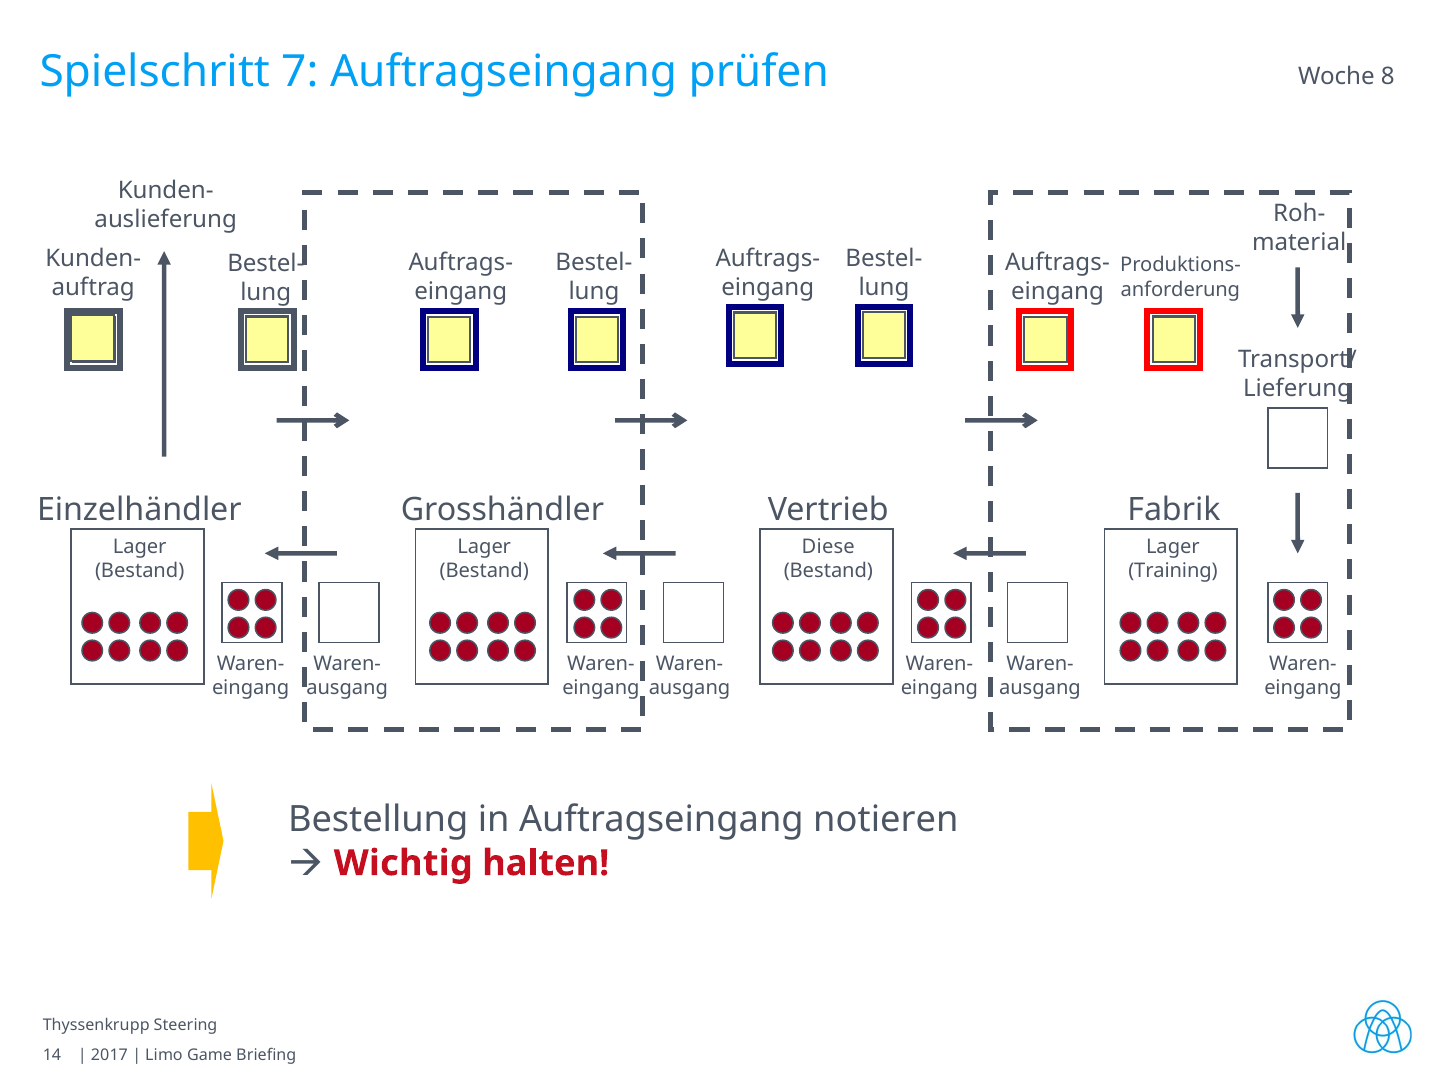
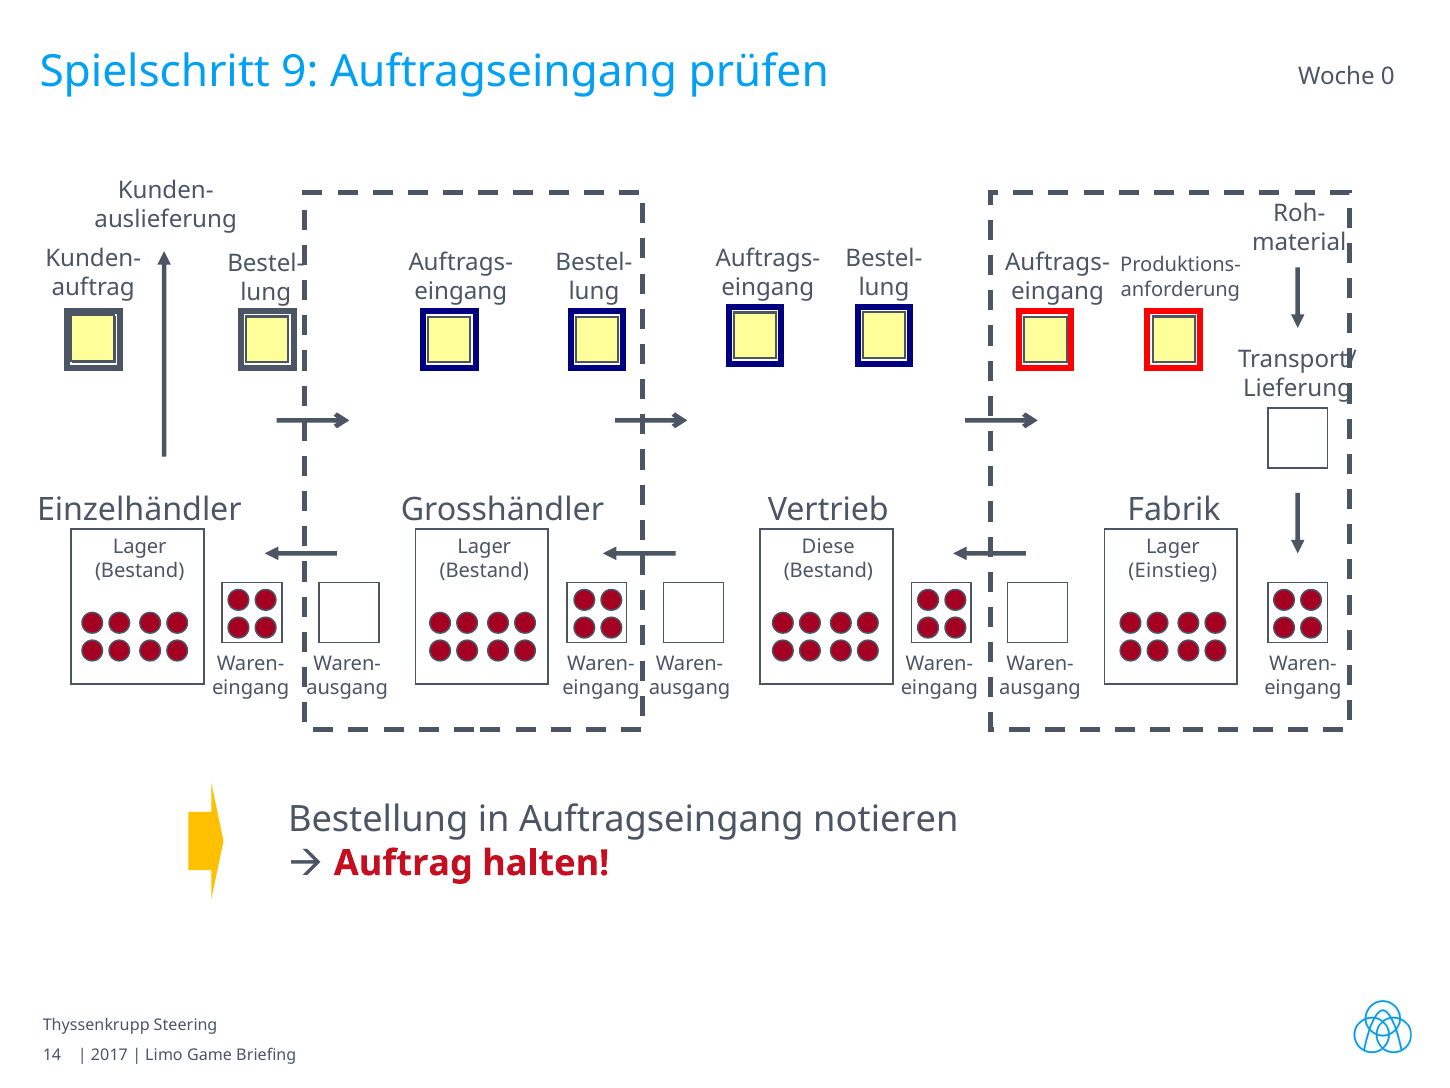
7: 7 -> 9
8: 8 -> 0
Training: Training -> Einstieg
Wichtig at (403, 863): Wichtig -> Auftrag
